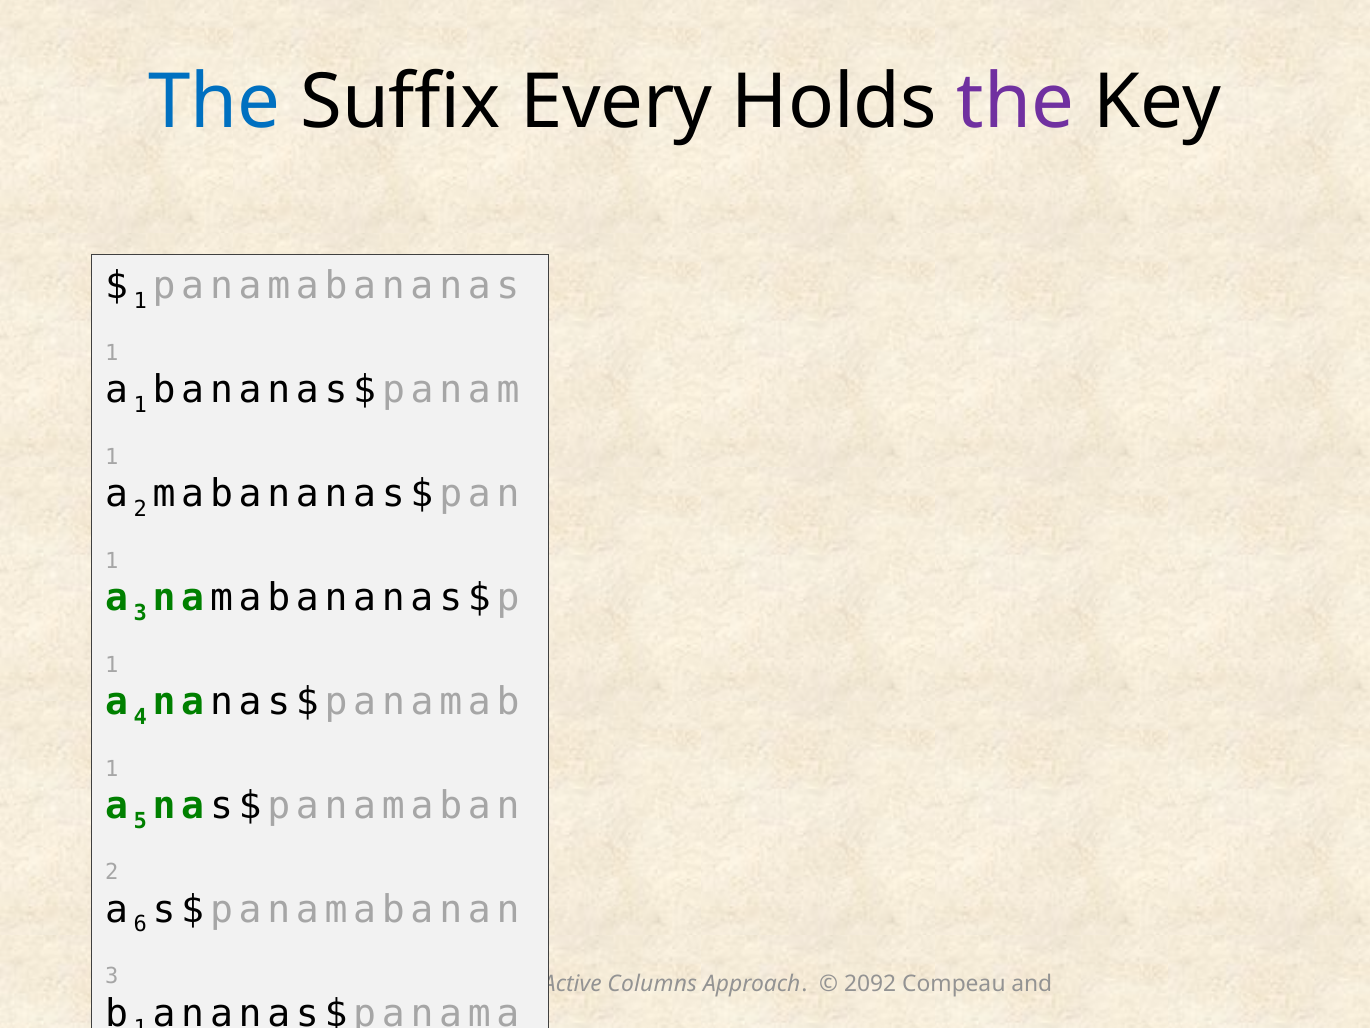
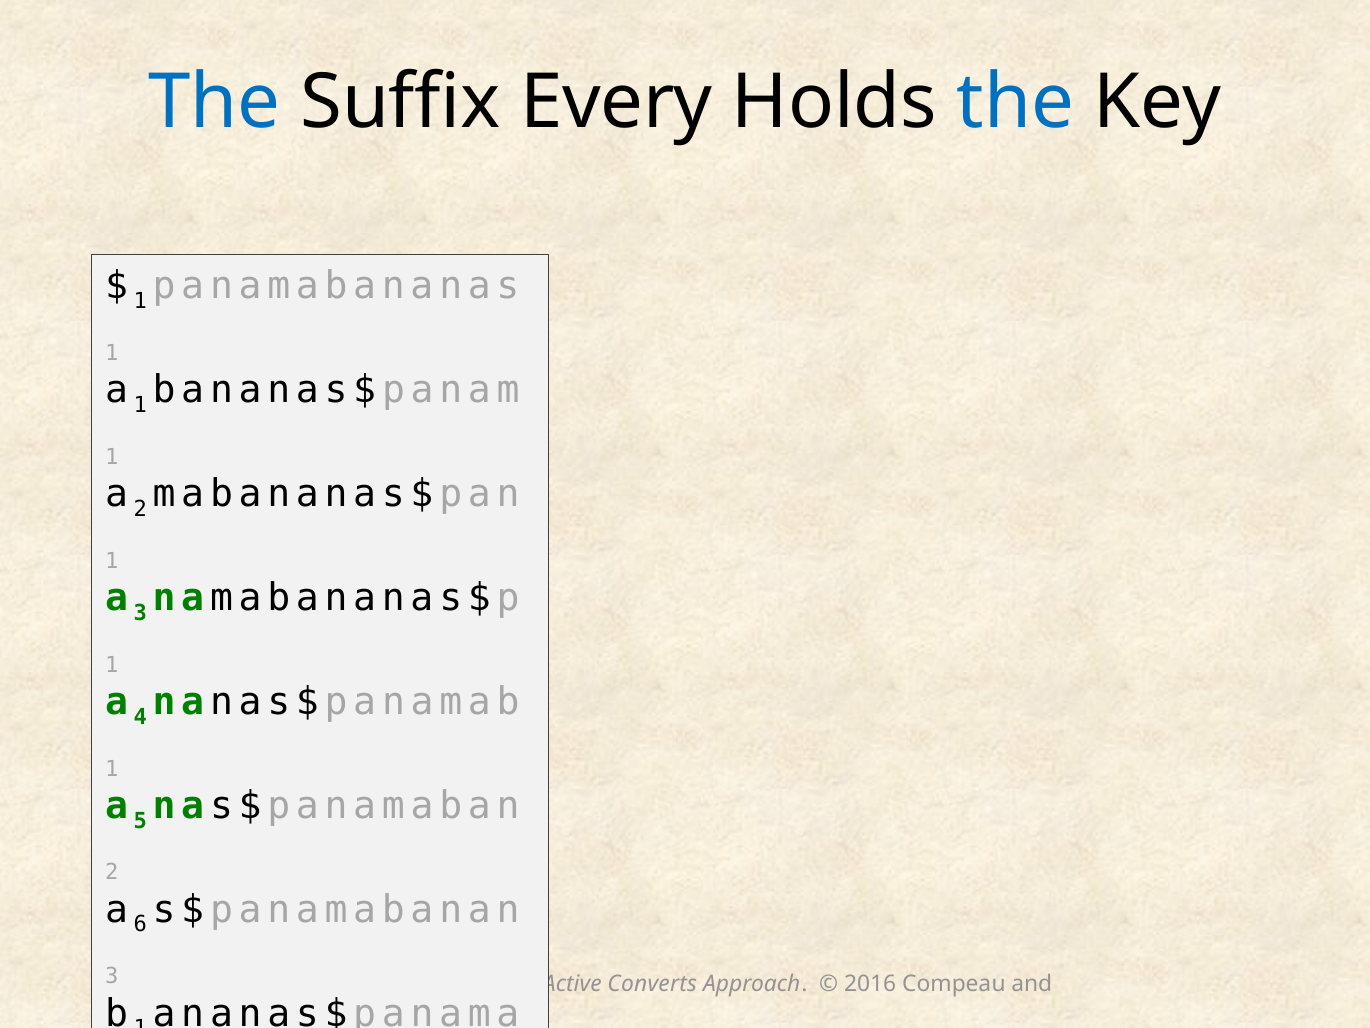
the at (1015, 102) colour: purple -> blue
Columns: Columns -> Converts
2092: 2092 -> 2016
